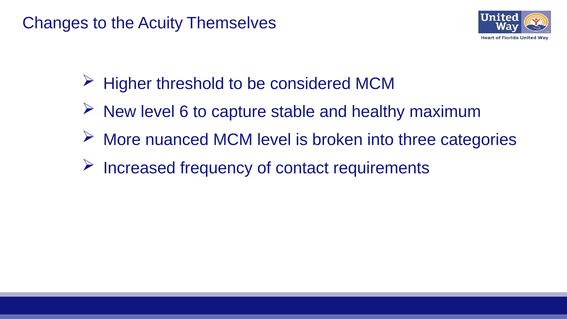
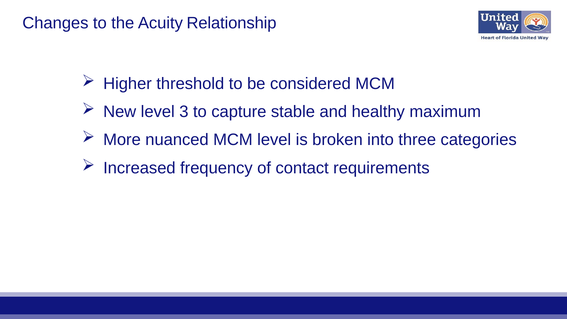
Themselves: Themselves -> Relationship
6: 6 -> 3
